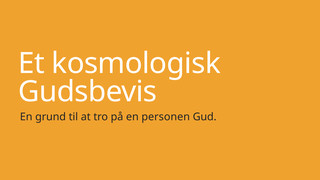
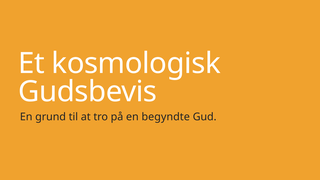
personen: personen -> begyndte
